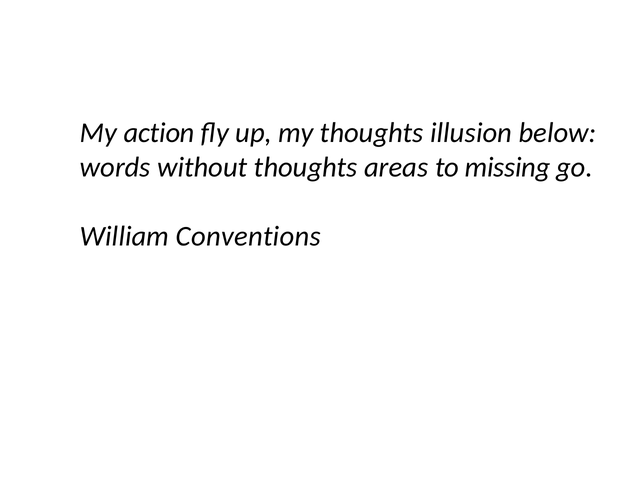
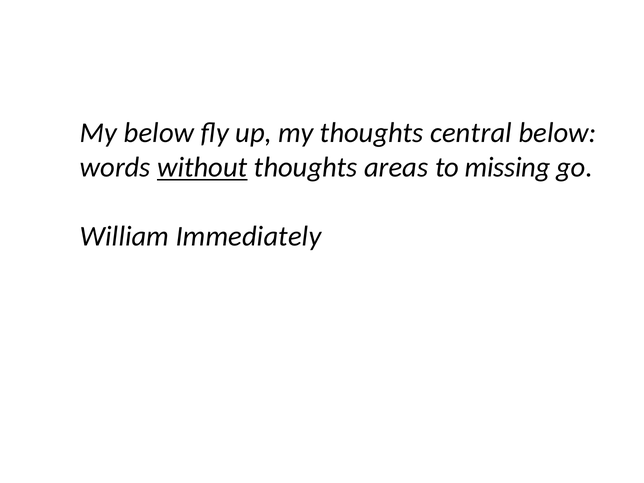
My action: action -> below
illusion: illusion -> central
without underline: none -> present
Conventions: Conventions -> Immediately
